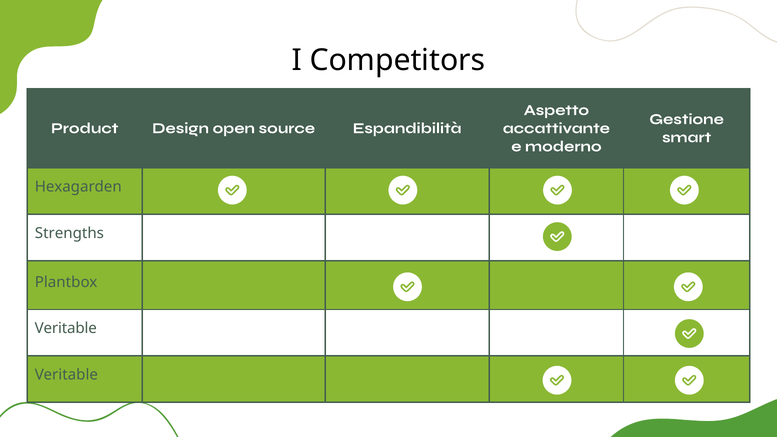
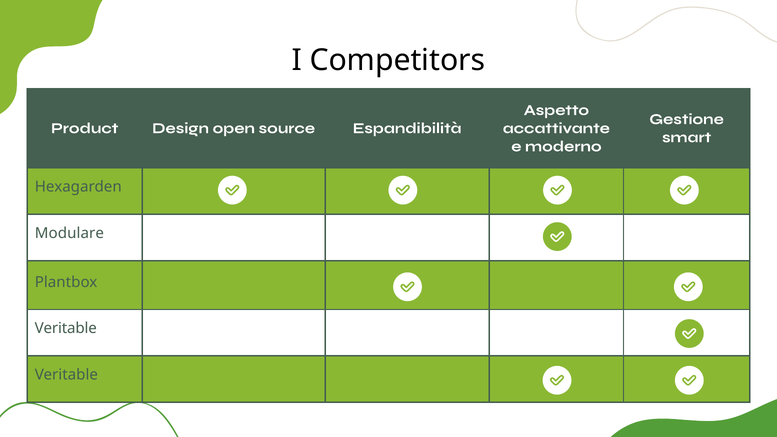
Strengths: Strengths -> Modulare
